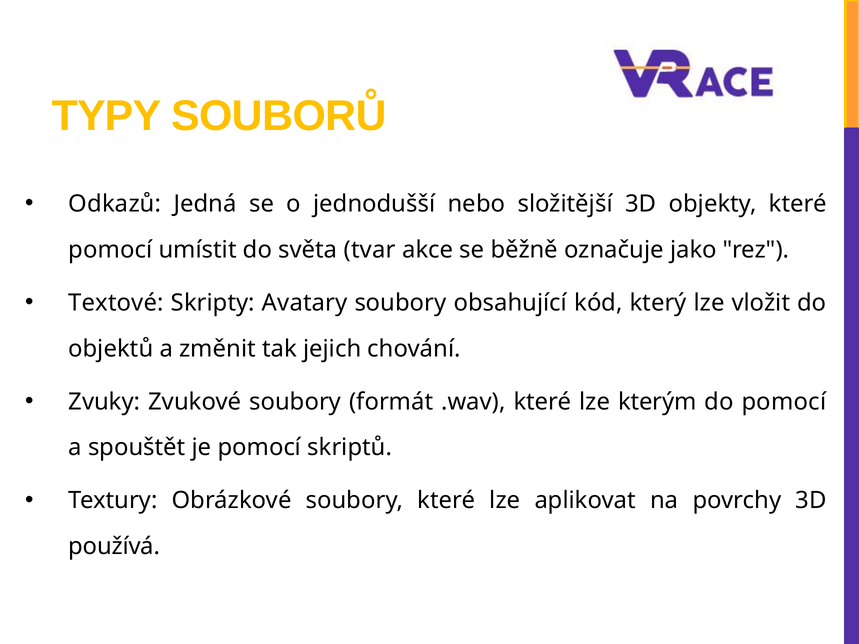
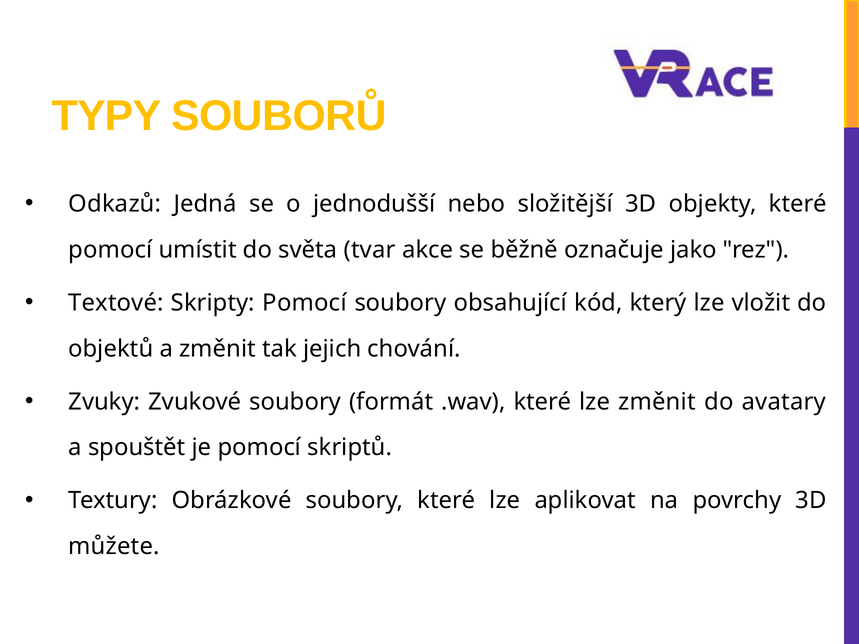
Skripty Avatary: Avatary -> Pomocí
lze kterým: kterým -> změnit
do pomocí: pomocí -> avatary
používá: používá -> můžete
